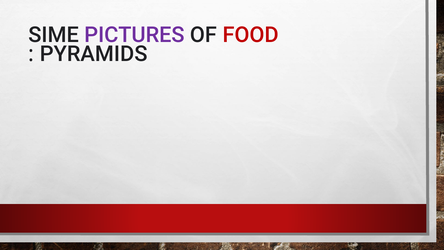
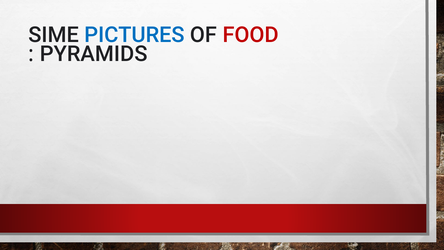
PICTURES colour: purple -> blue
